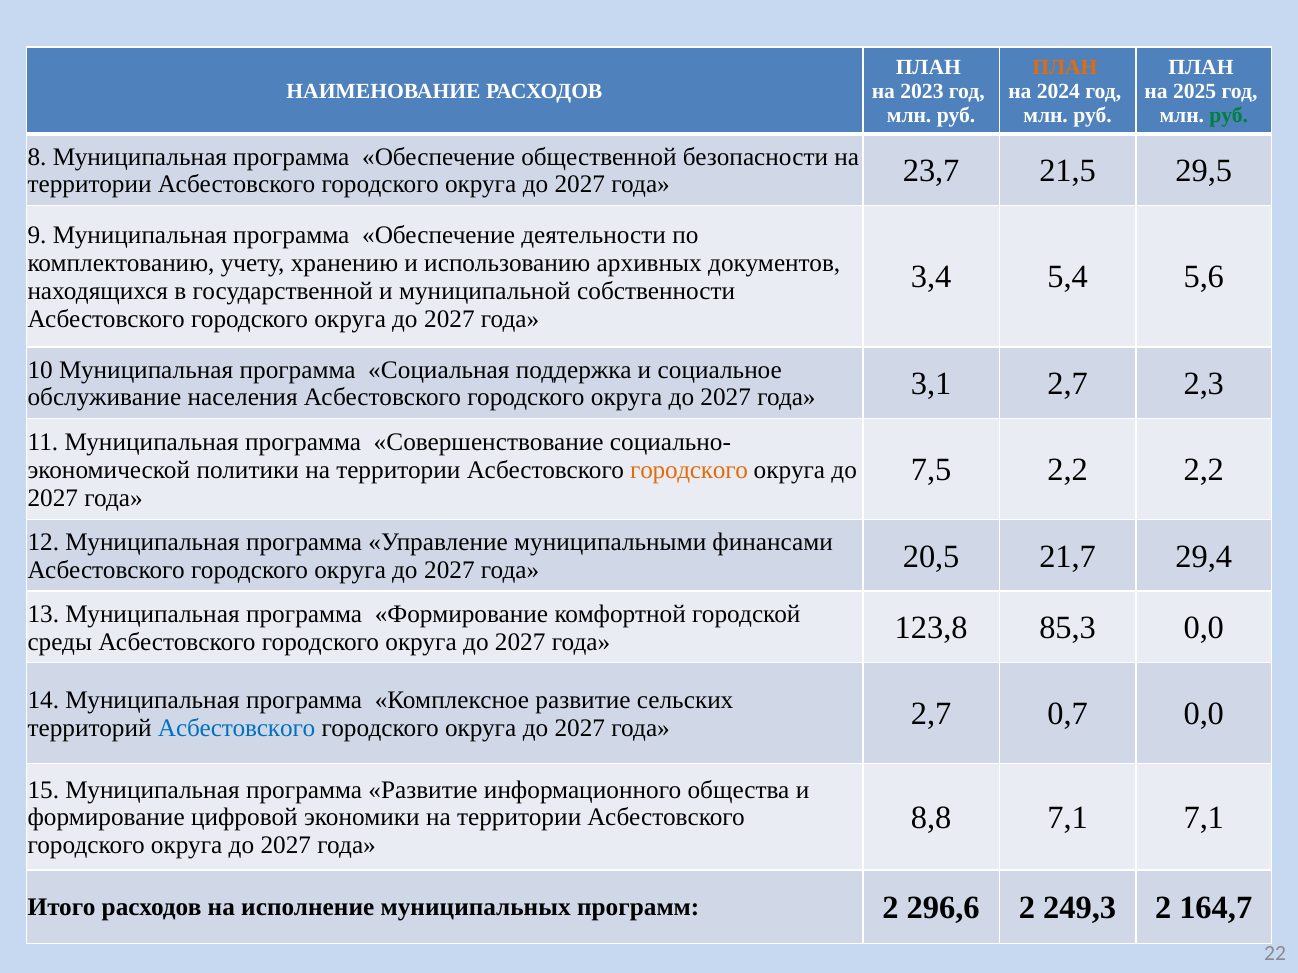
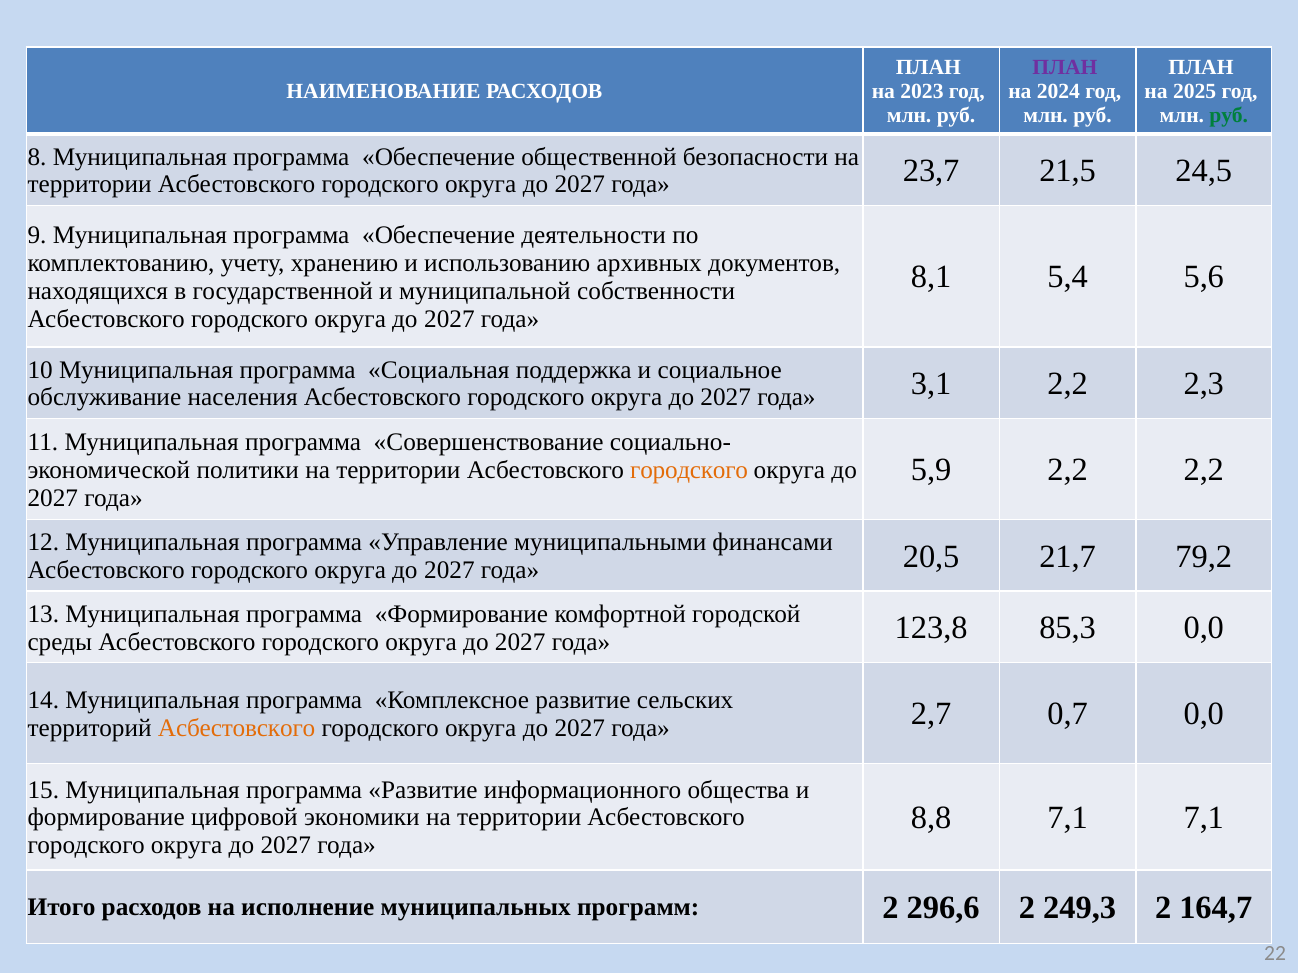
ПЛАН at (1065, 67) colour: orange -> purple
29,5: 29,5 -> 24,5
3,4: 3,4 -> 8,1
3,1 2,7: 2,7 -> 2,2
7,5: 7,5 -> 5,9
29,4: 29,4 -> 79,2
Асбестовского at (237, 728) colour: blue -> orange
